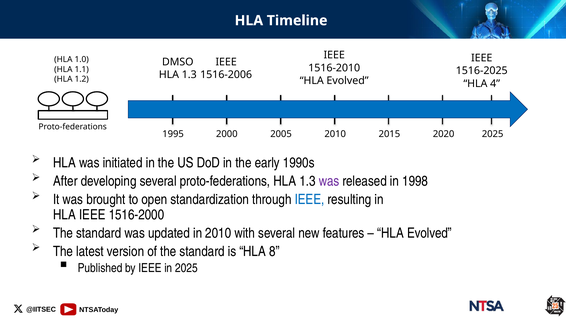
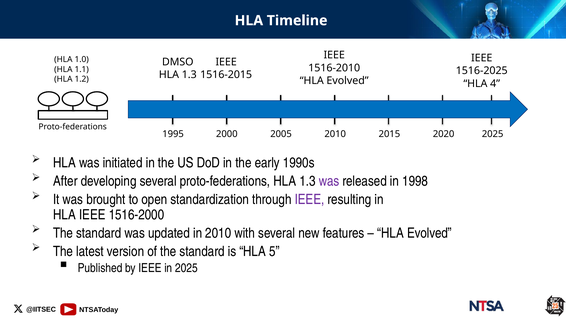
1516-2006: 1516-2006 -> 1516-2015
IEEE at (310, 199) colour: blue -> purple
8: 8 -> 5
